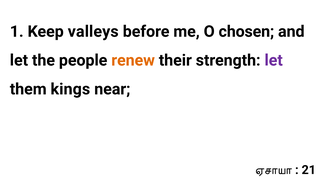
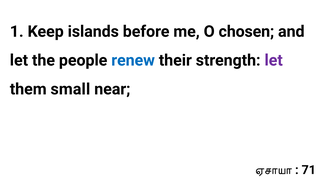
valleys: valleys -> islands
renew colour: orange -> blue
kings: kings -> small
21: 21 -> 71
